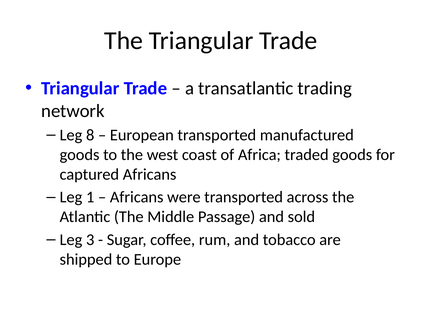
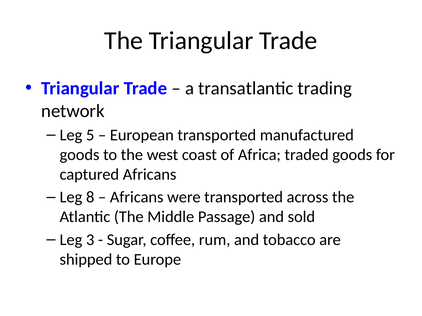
8: 8 -> 5
1: 1 -> 8
